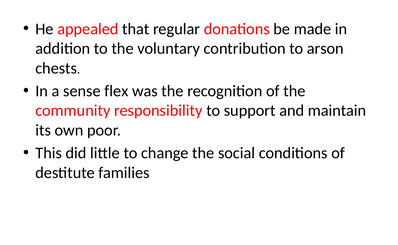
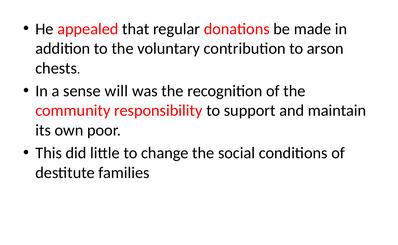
flex: flex -> will
